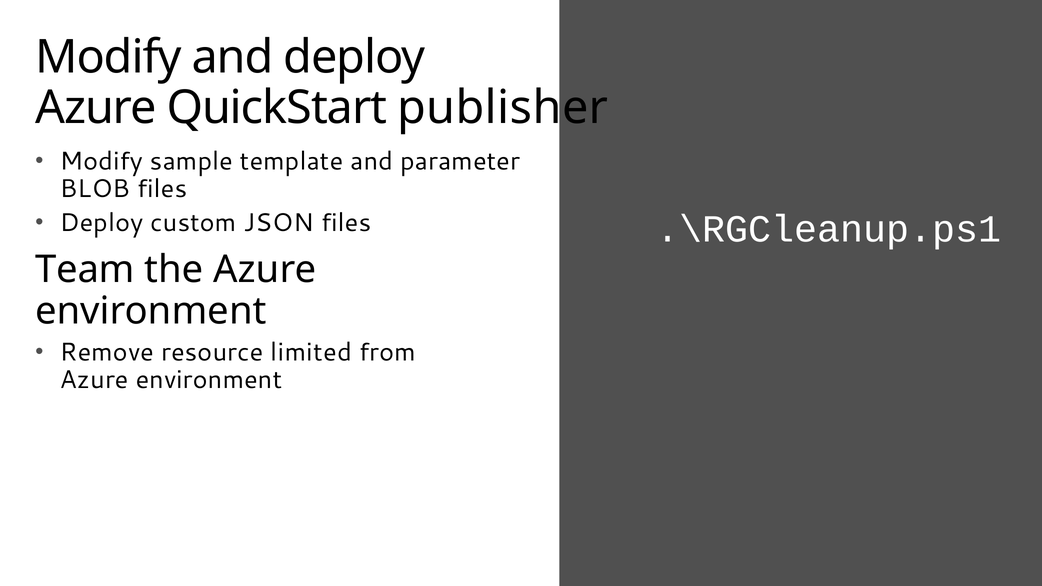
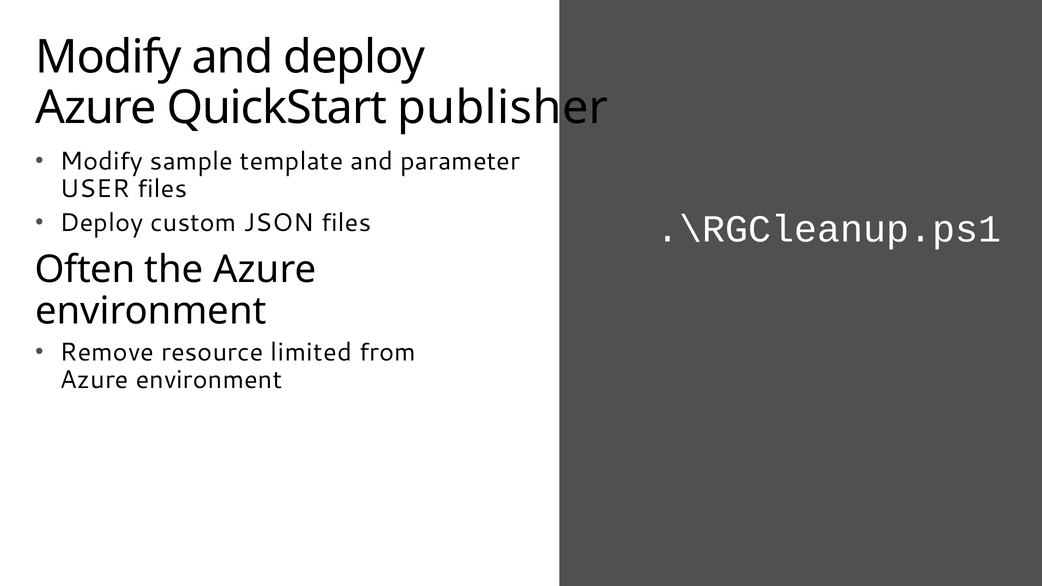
BLOB: BLOB -> USER
Team: Team -> Often
